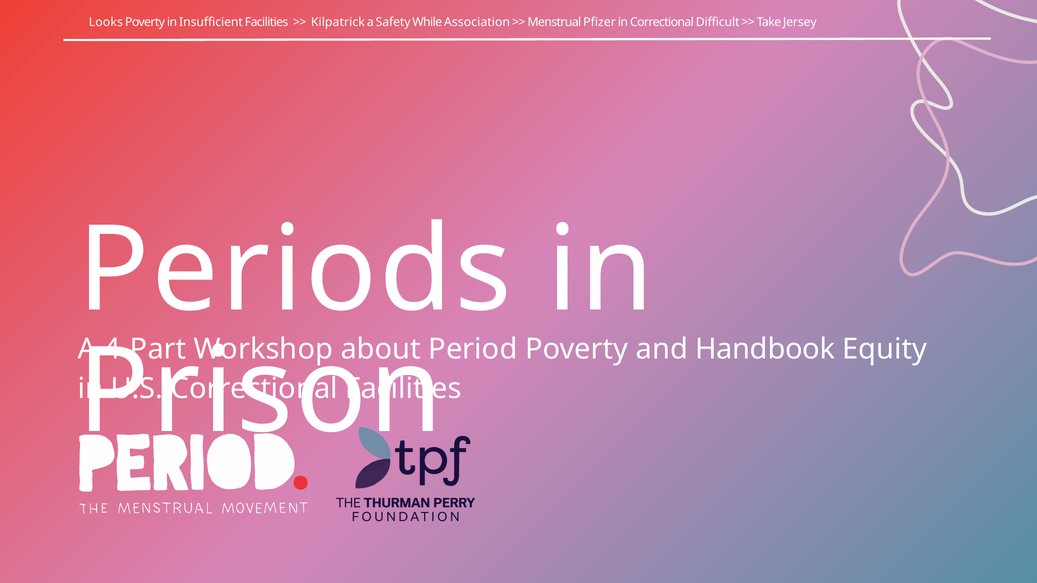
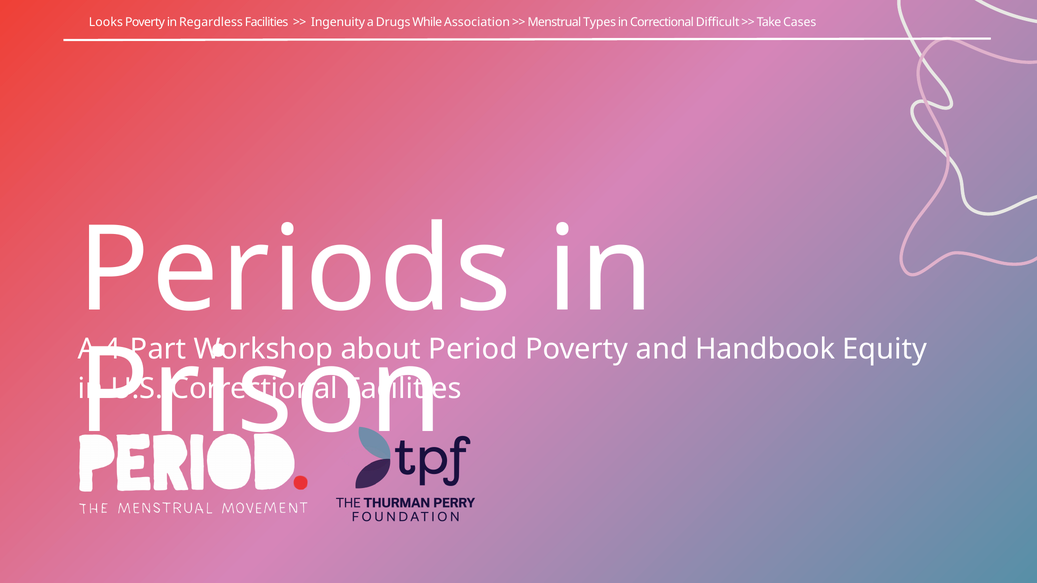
Insufficient: Insufficient -> Regardless
Kilpatrick: Kilpatrick -> Ingenuity
Safety: Safety -> Drugs
Pfizer: Pfizer -> Types
Jersey: Jersey -> Cases
